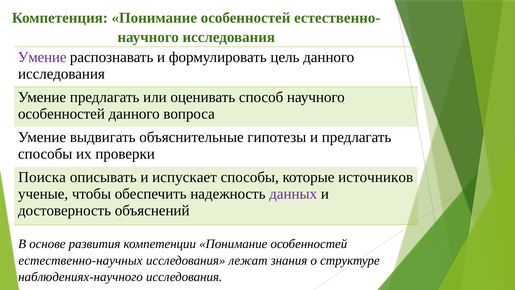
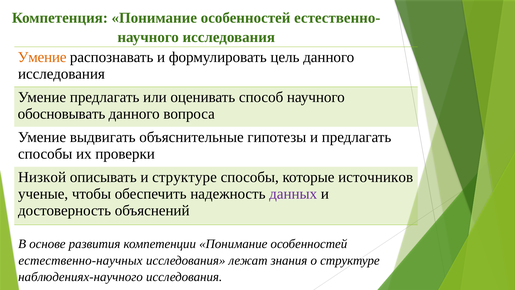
Умение at (42, 57) colour: purple -> orange
особенностей at (61, 114): особенностей -> обосновывать
Поиска: Поиска -> Низкой
и испускает: испускает -> структуре
